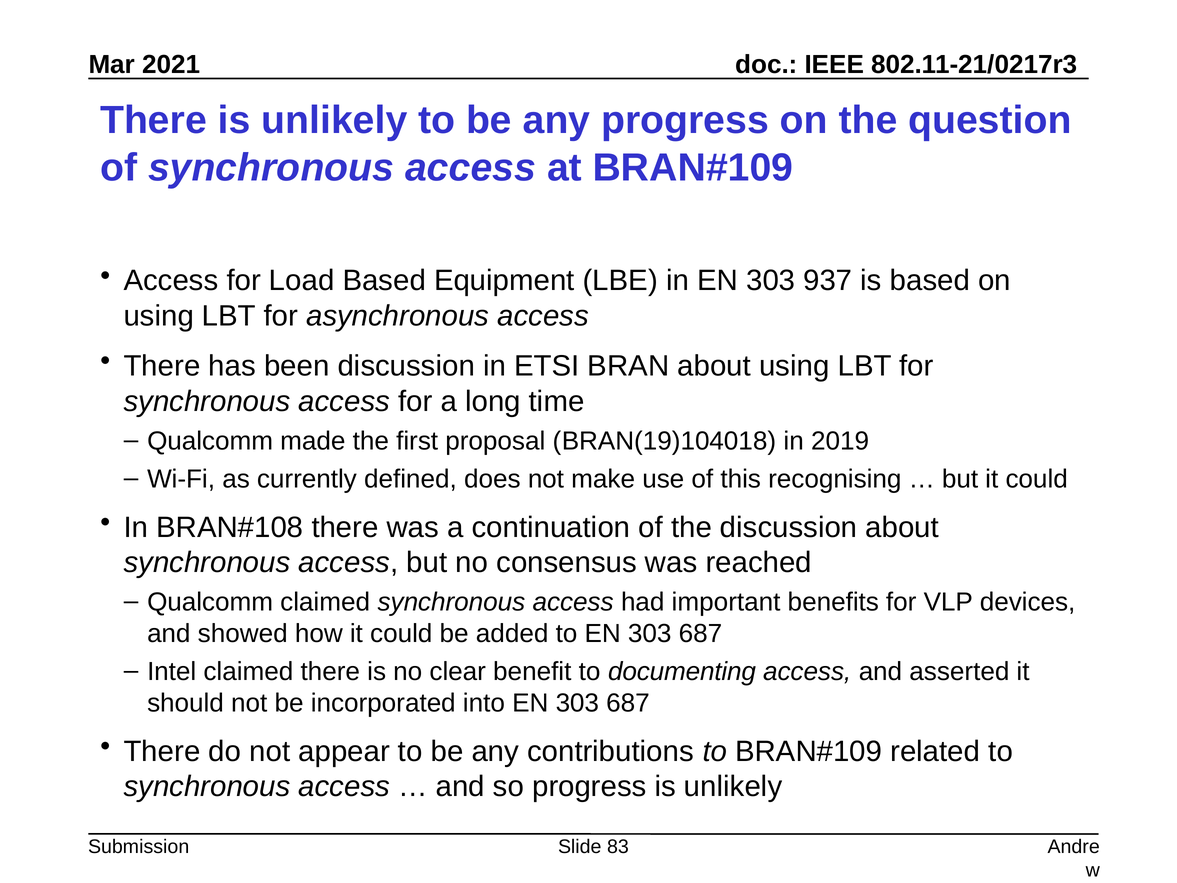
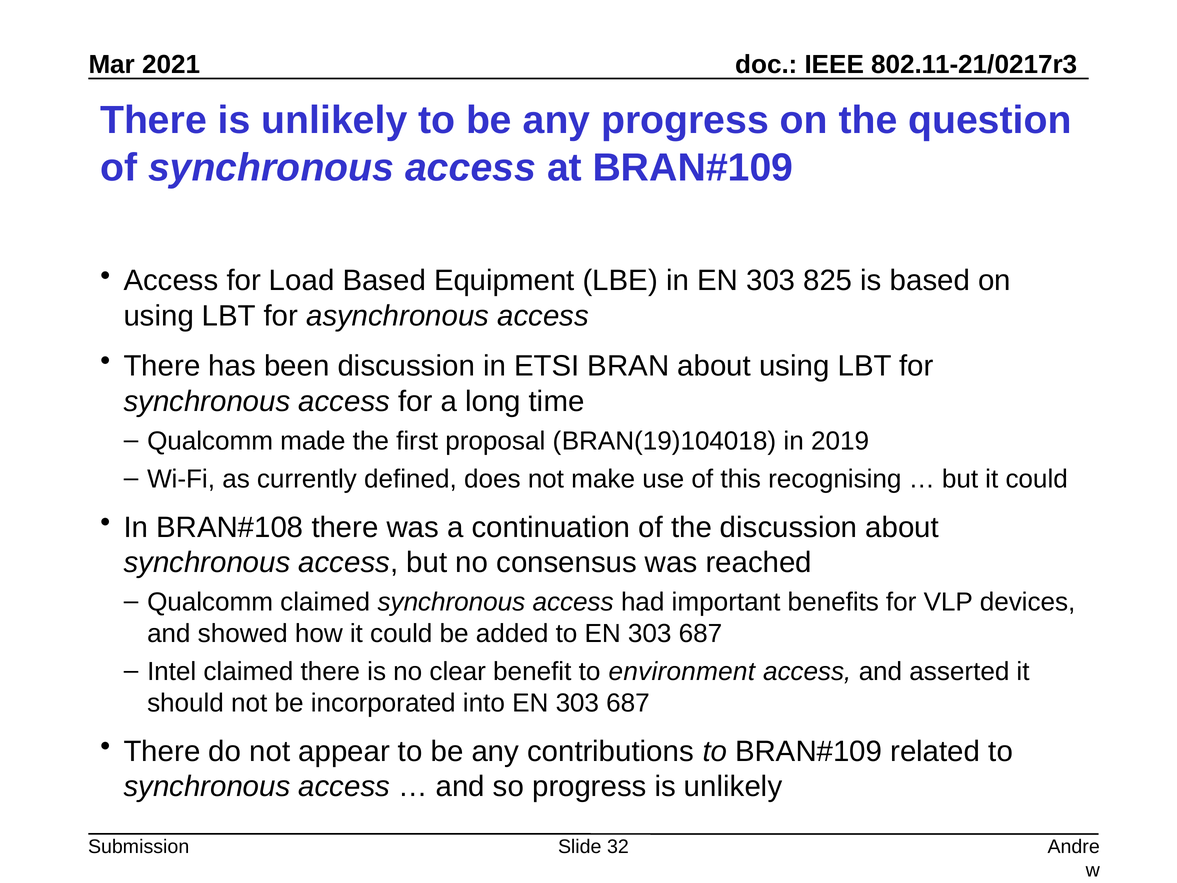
937: 937 -> 825
documenting: documenting -> environment
83: 83 -> 32
